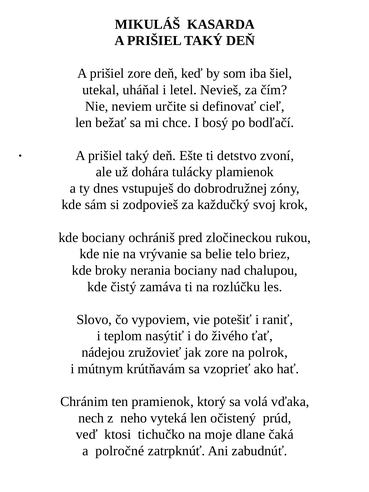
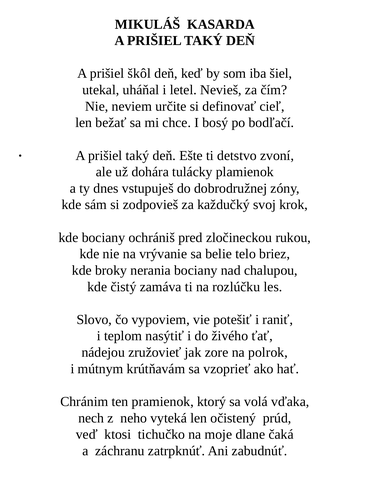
prišiel zore: zore -> škôl
polročné: polročné -> záchranu
